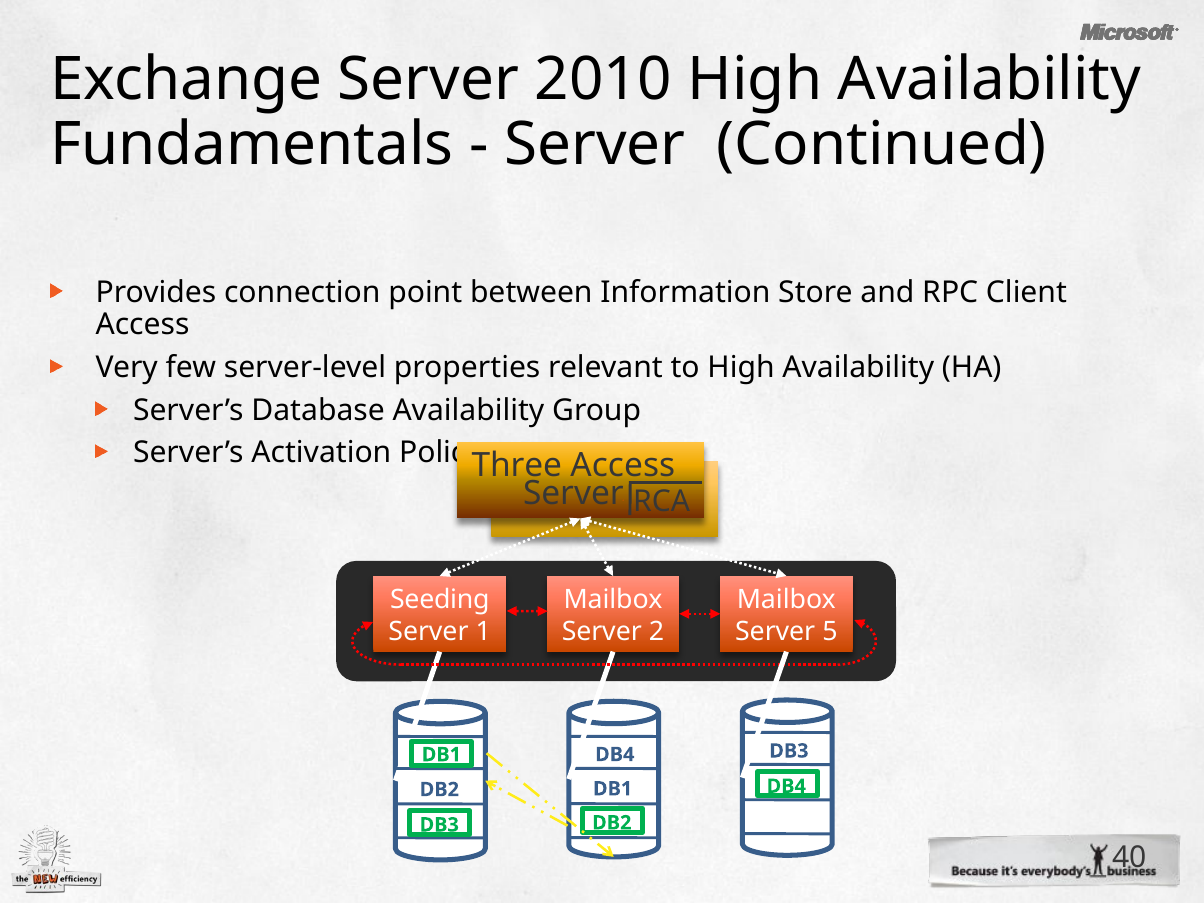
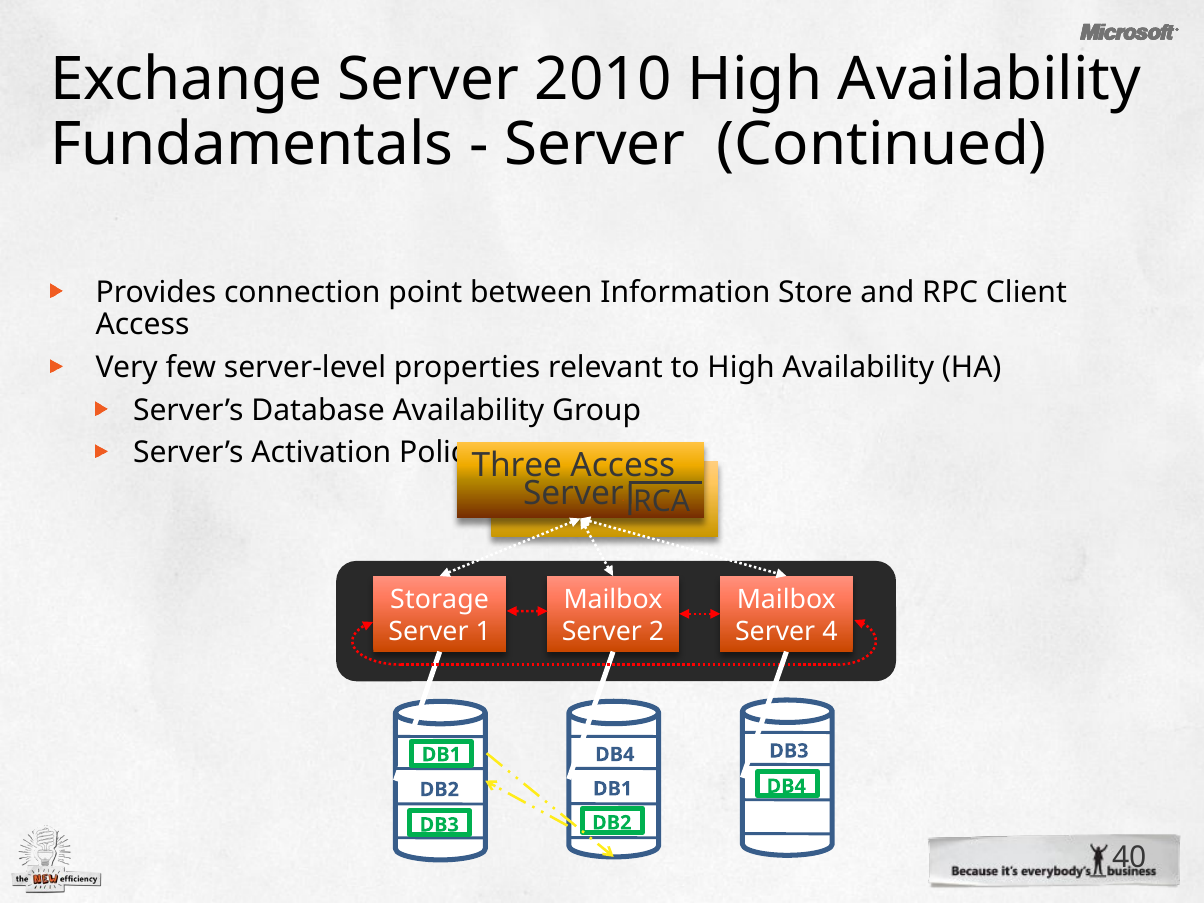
Seeding: Seeding -> Storage
5: 5 -> 4
